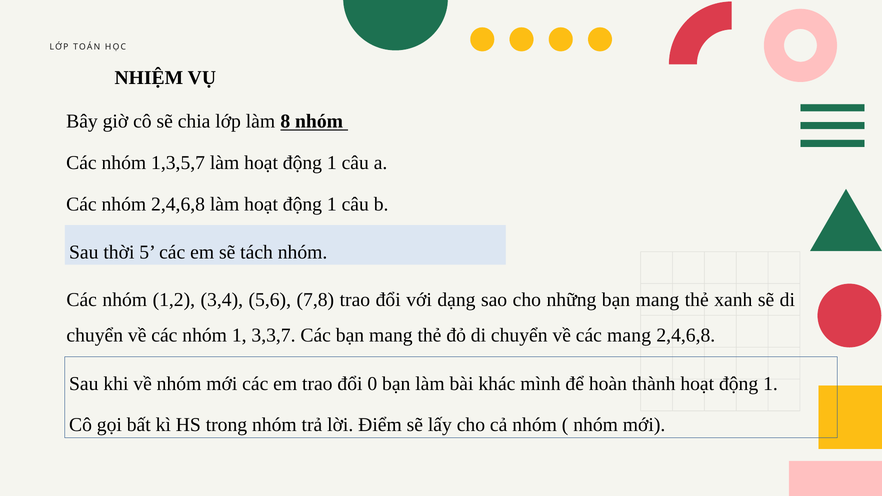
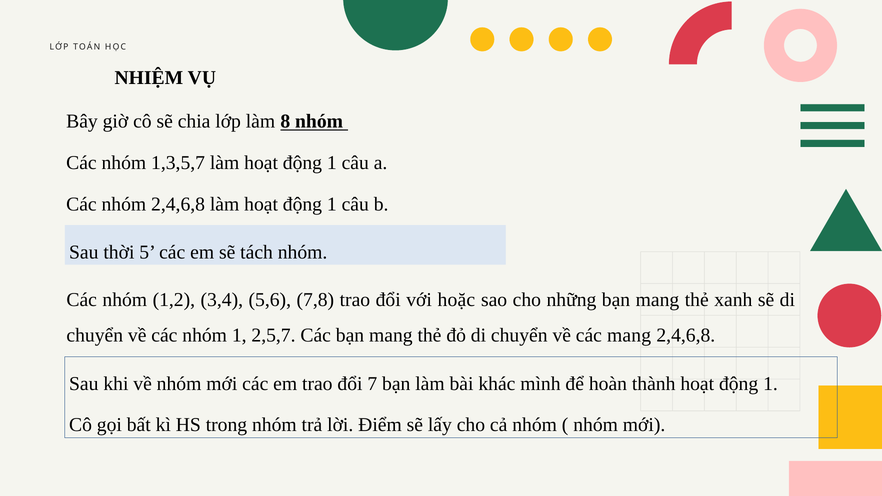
dạng: dạng -> hoặc
3,3,7: 3,3,7 -> 2,5,7
0: 0 -> 7
